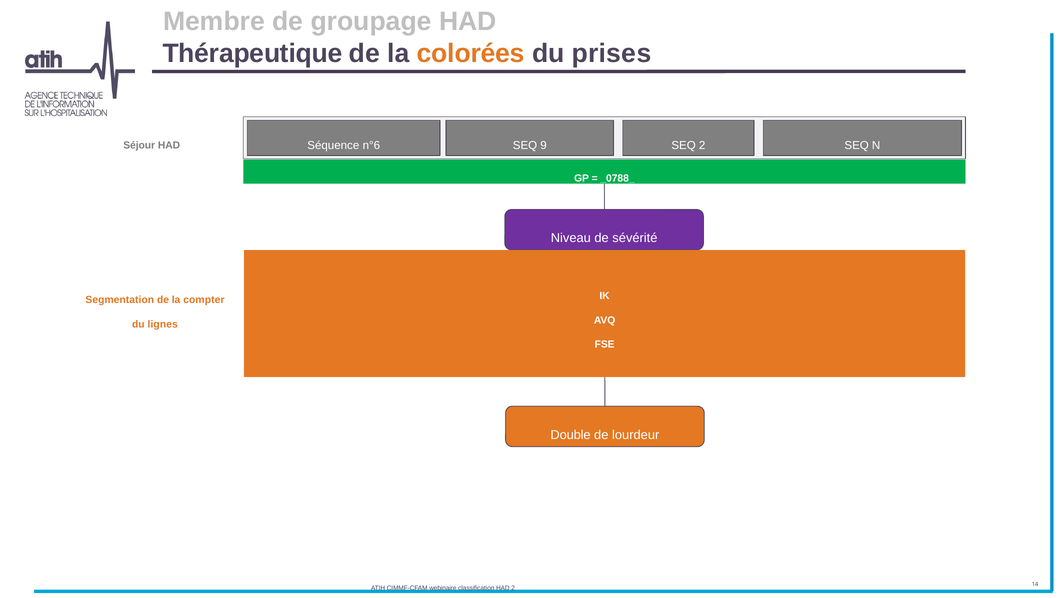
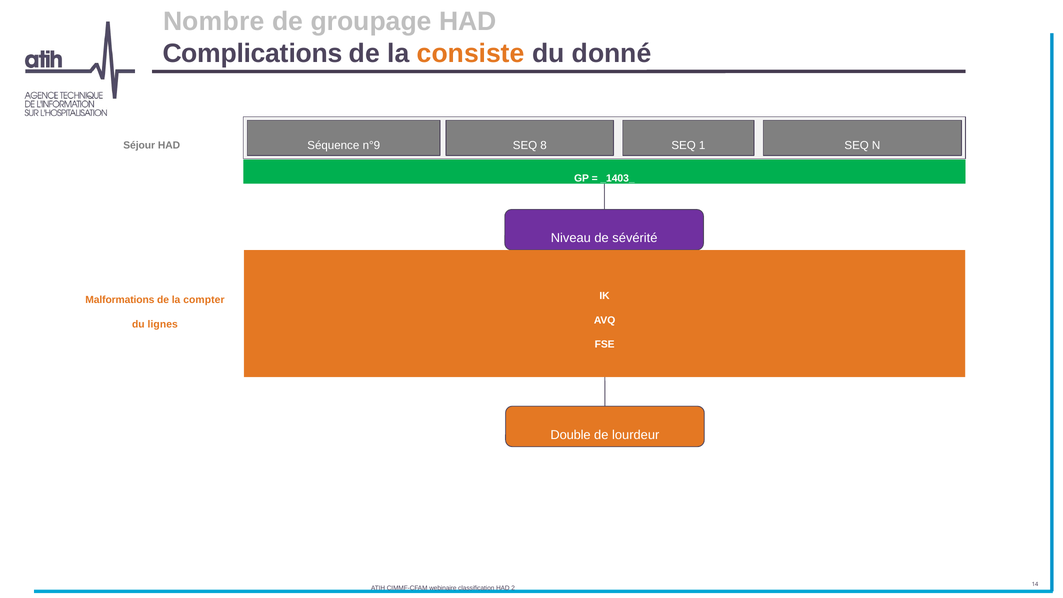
Membre: Membre -> Nombre
Thérapeutique: Thérapeutique -> Complications
colorées: colorées -> consiste
prises: prises -> donné
n°6: n°6 -> n°9
9: 9 -> 8
SEQ 2: 2 -> 1
_0788_: _0788_ -> _1403_
Segmentation: Segmentation -> Malformations
